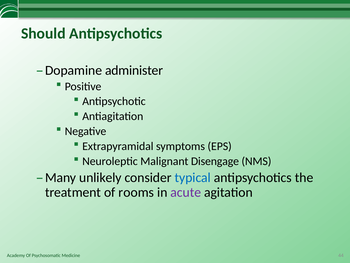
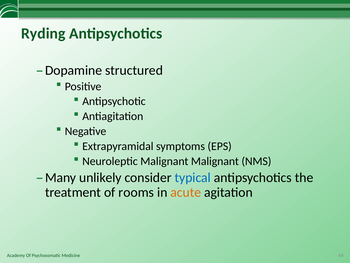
Should: Should -> Ryding
administer: administer -> structured
Malignant Disengage: Disengage -> Malignant
acute colour: purple -> orange
